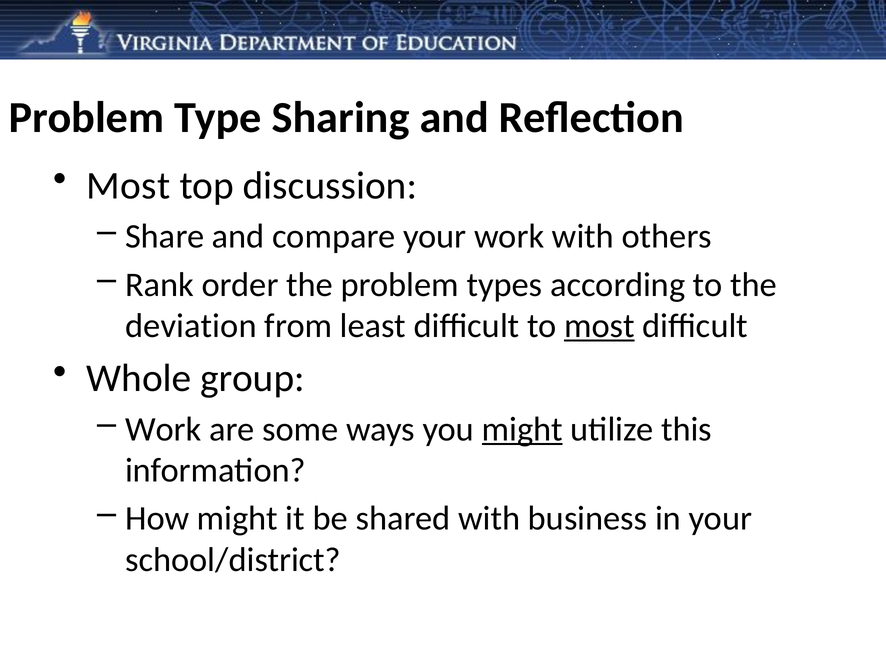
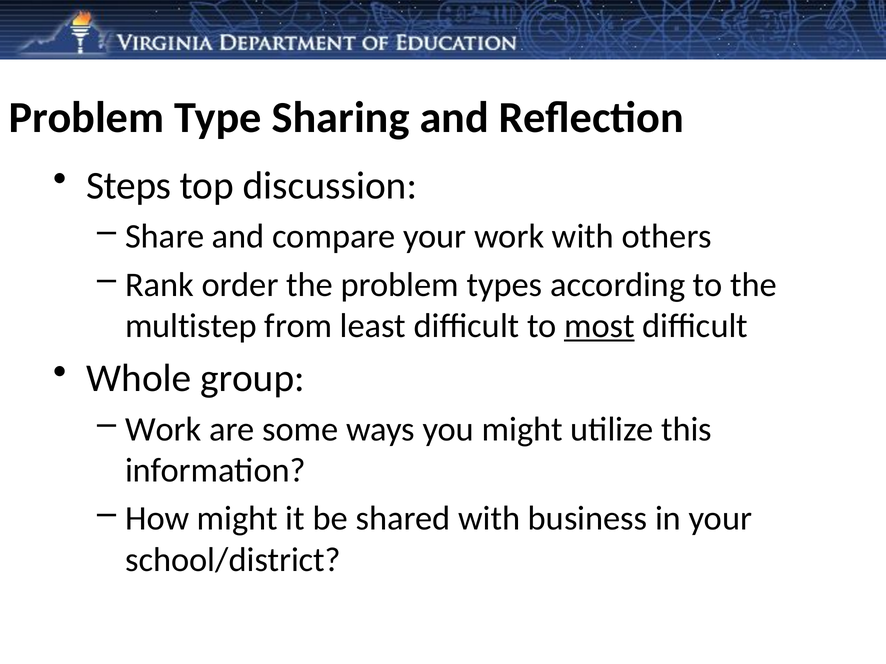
Most at (128, 186): Most -> Steps
deviation: deviation -> multistep
might at (522, 429) underline: present -> none
